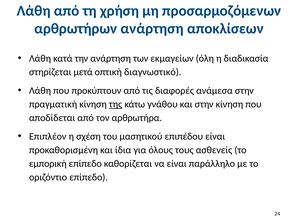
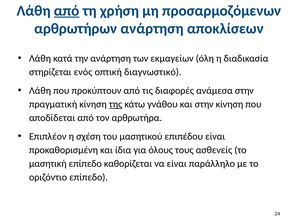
από at (67, 11) underline: none -> present
μετά: μετά -> ενός
εμπορική: εμπορική -> μασητική
